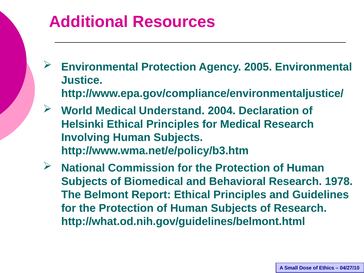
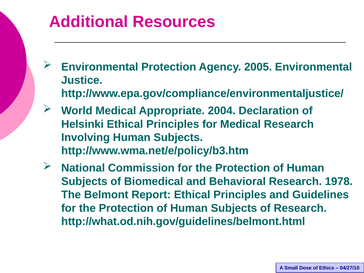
Understand: Understand -> Appropriate
